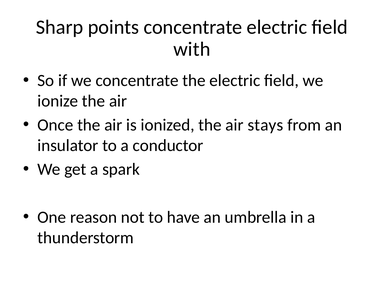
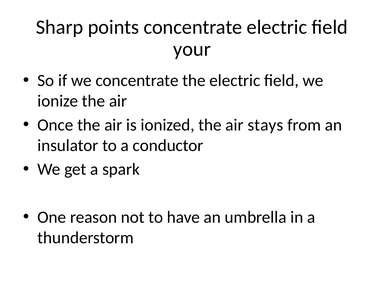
with: with -> your
